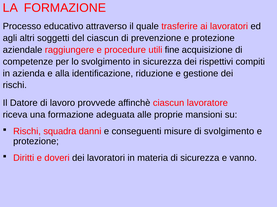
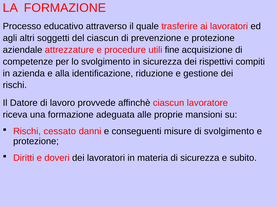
raggiungere: raggiungere -> attrezzature
squadra: squadra -> cessato
vanno: vanno -> subito
